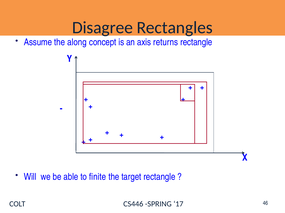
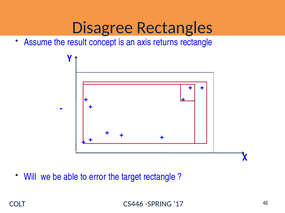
along: along -> result
finite: finite -> error
